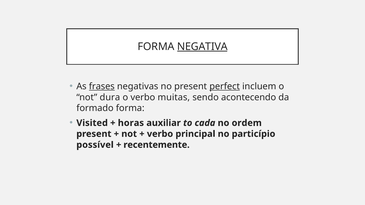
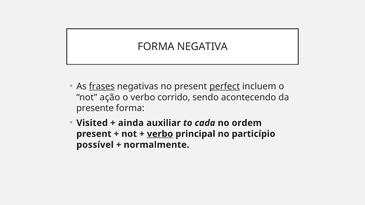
NEGATIVA underline: present -> none
dura: dura -> ação
muitas: muitas -> corrido
formado: formado -> presente
horas: horas -> ainda
verbo at (160, 134) underline: none -> present
recentemente: recentemente -> normalmente
